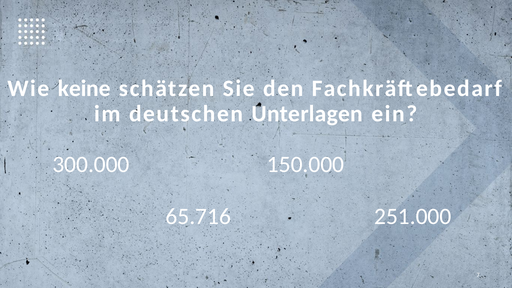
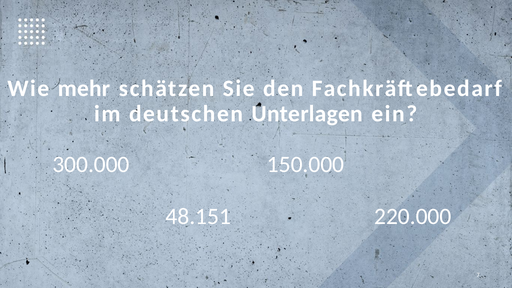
keine: keine -> mehr
65.716: 65.716 -> 48.151
251.000: 251.000 -> 220.000
